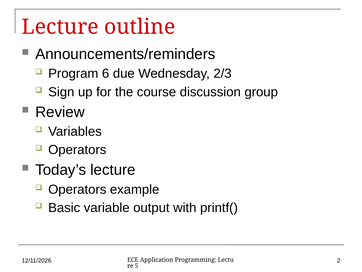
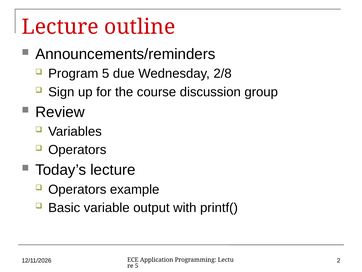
Program 6: 6 -> 5
2/3: 2/3 -> 2/8
